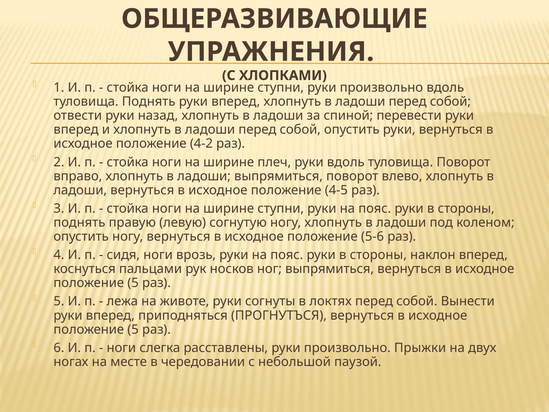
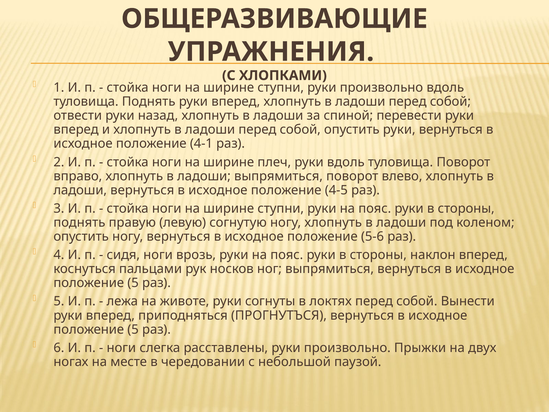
4-2: 4-2 -> 4-1
